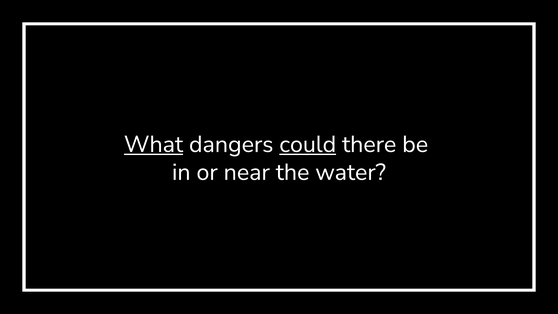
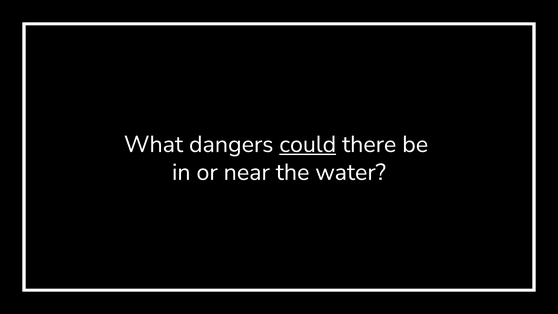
What underline: present -> none
